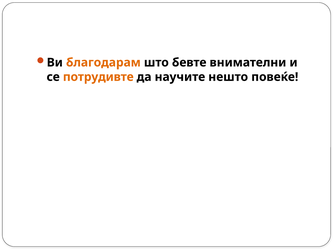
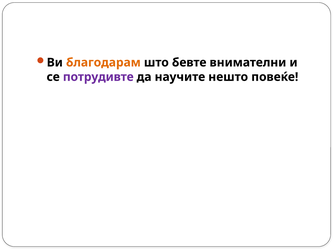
потрудивте colour: orange -> purple
